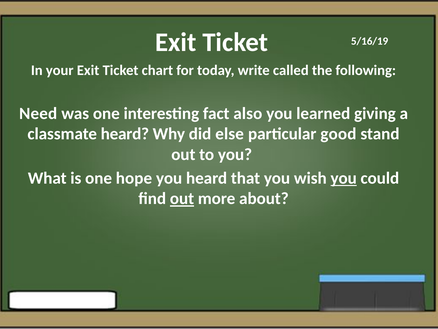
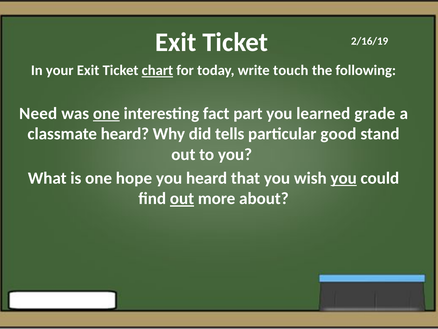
5/16/19: 5/16/19 -> 2/16/19
chart underline: none -> present
called: called -> touch
one at (106, 113) underline: none -> present
also: also -> part
giving: giving -> grade
else: else -> tells
